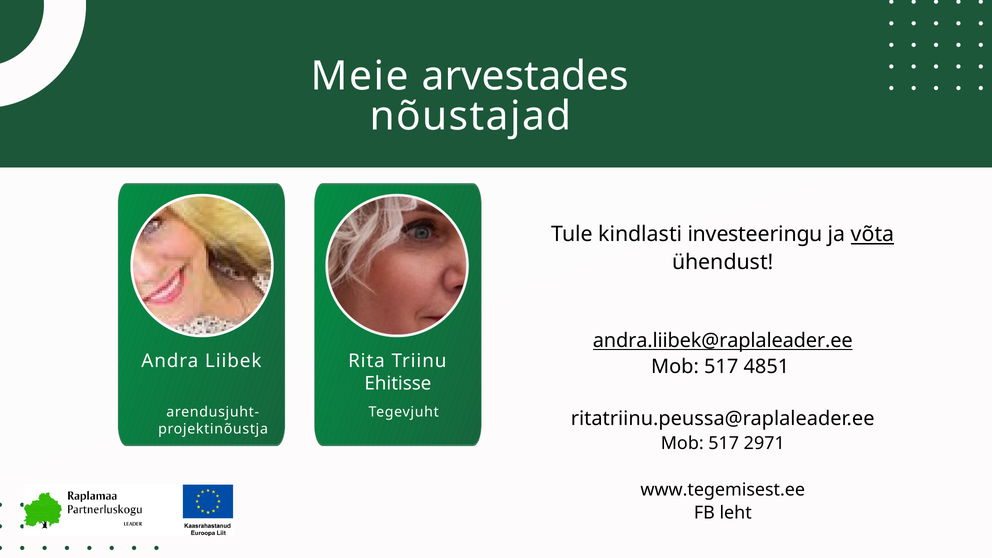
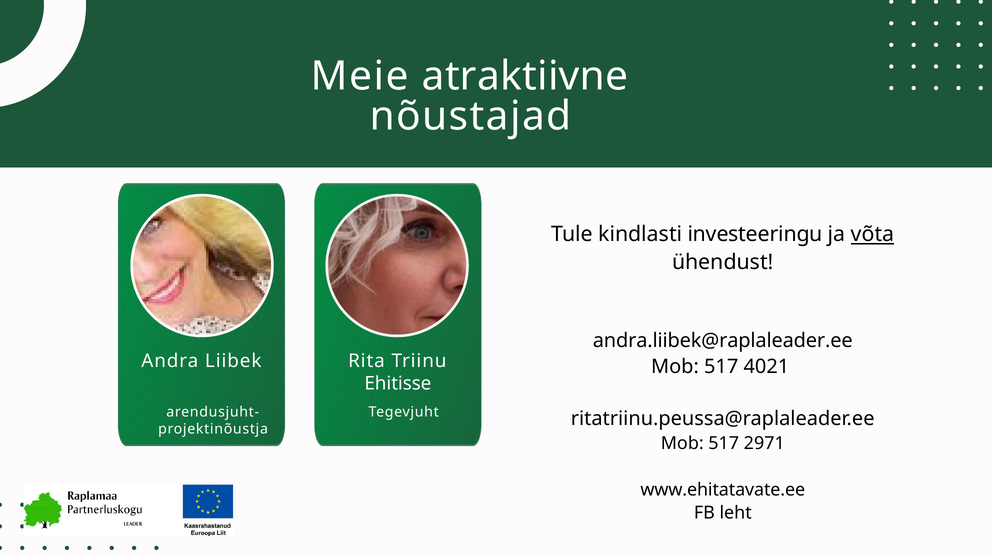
arvestades: arvestades -> atraktiivne
andra.liibek@raplaleader.ee underline: present -> none
4851: 4851 -> 4021
www.tegemisest.ee: www.tegemisest.ee -> www.ehitatavate.ee
